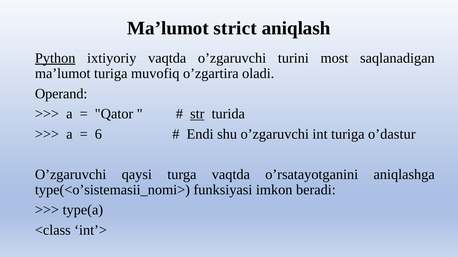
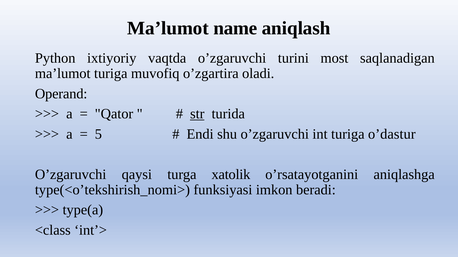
strict: strict -> name
Python underline: present -> none
6: 6 -> 5
turga vaqtda: vaqtda -> xatolik
type(<o’sistemasii_nomi>: type(<o’sistemasii_nomi> -> type(<o’tekshirish_nomi>
